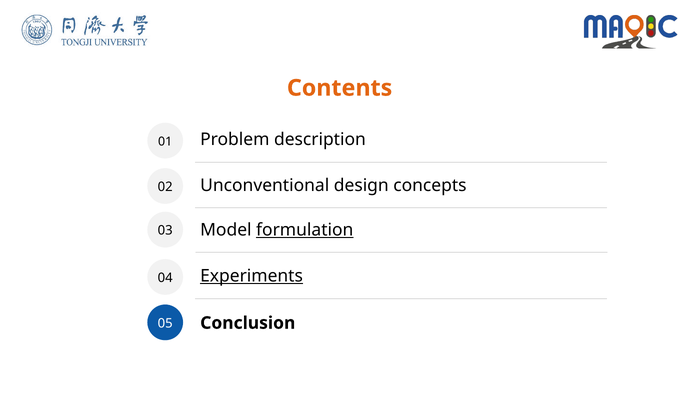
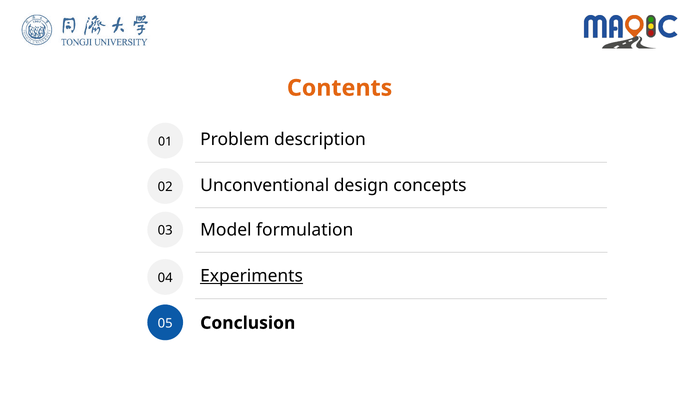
formulation underline: present -> none
